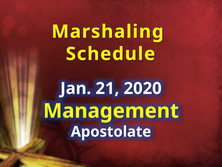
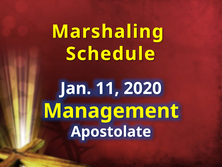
21: 21 -> 11
